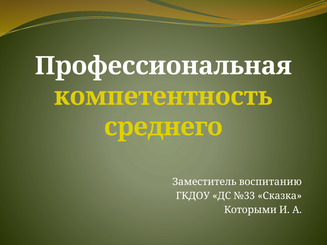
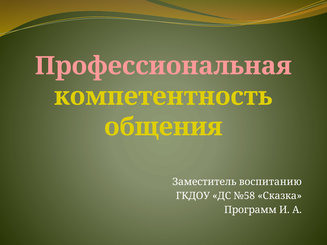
Профессиональная colour: white -> pink
среднего: среднего -> общения
№33: №33 -> №58
Которыми: Которыми -> Программ
